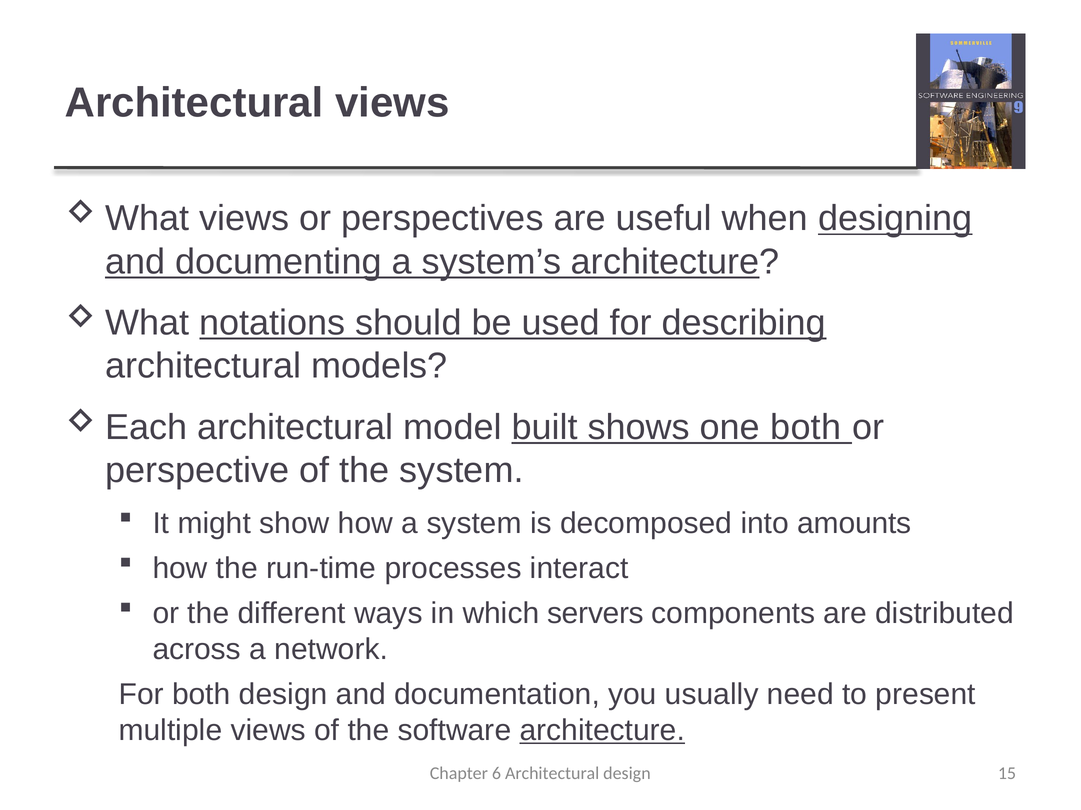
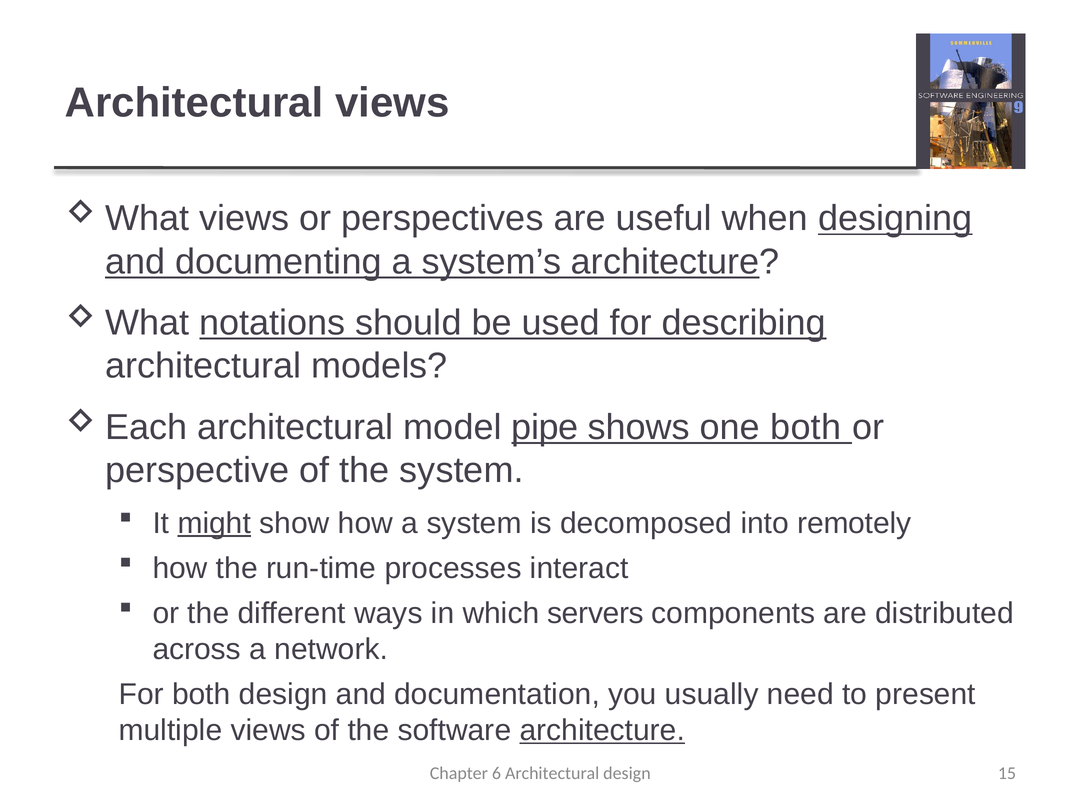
built: built -> pipe
might underline: none -> present
amounts: amounts -> remotely
